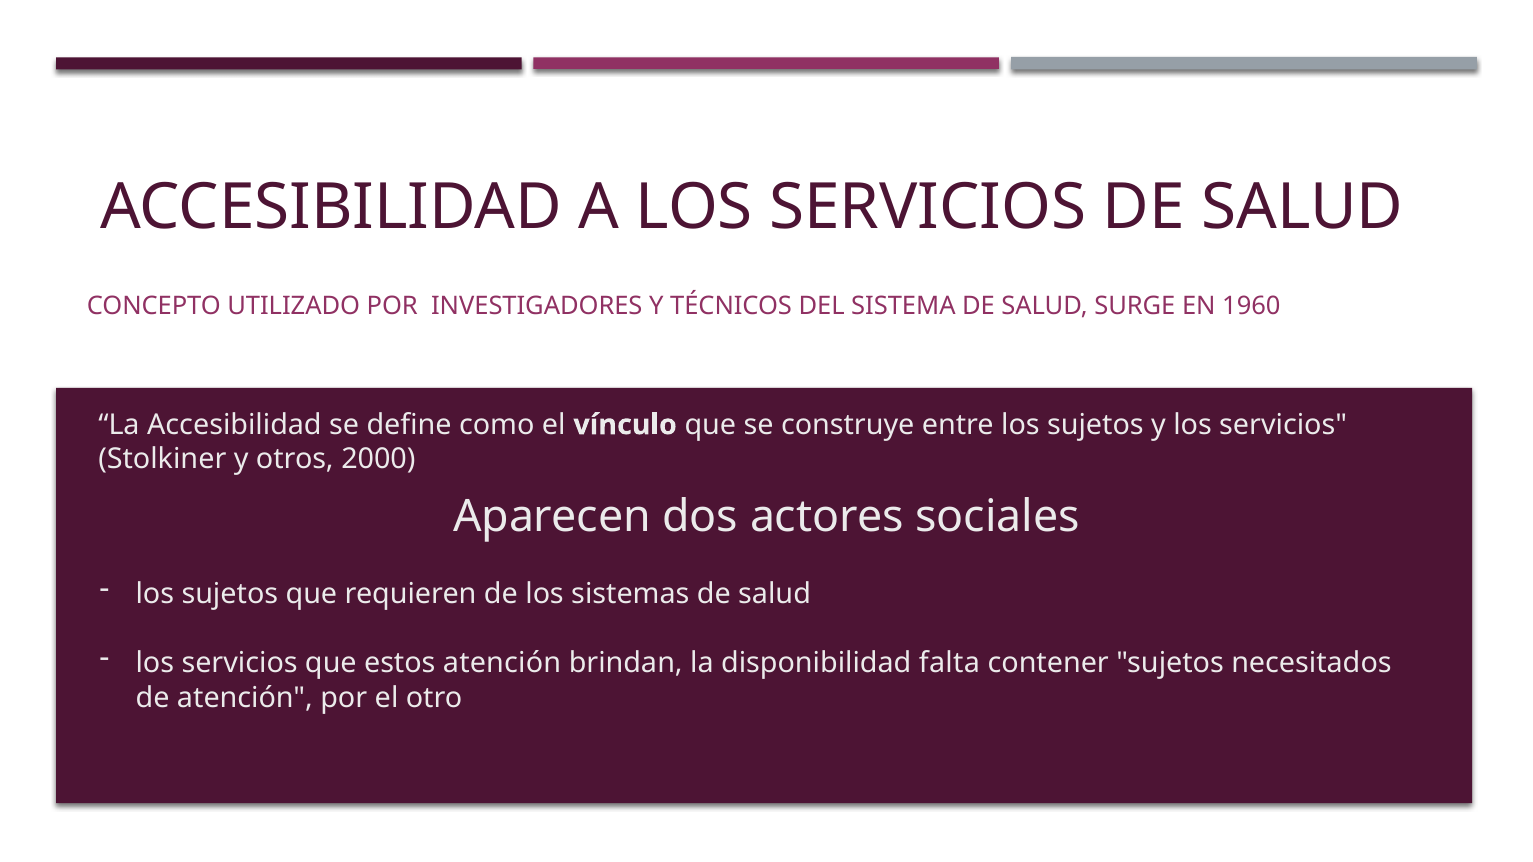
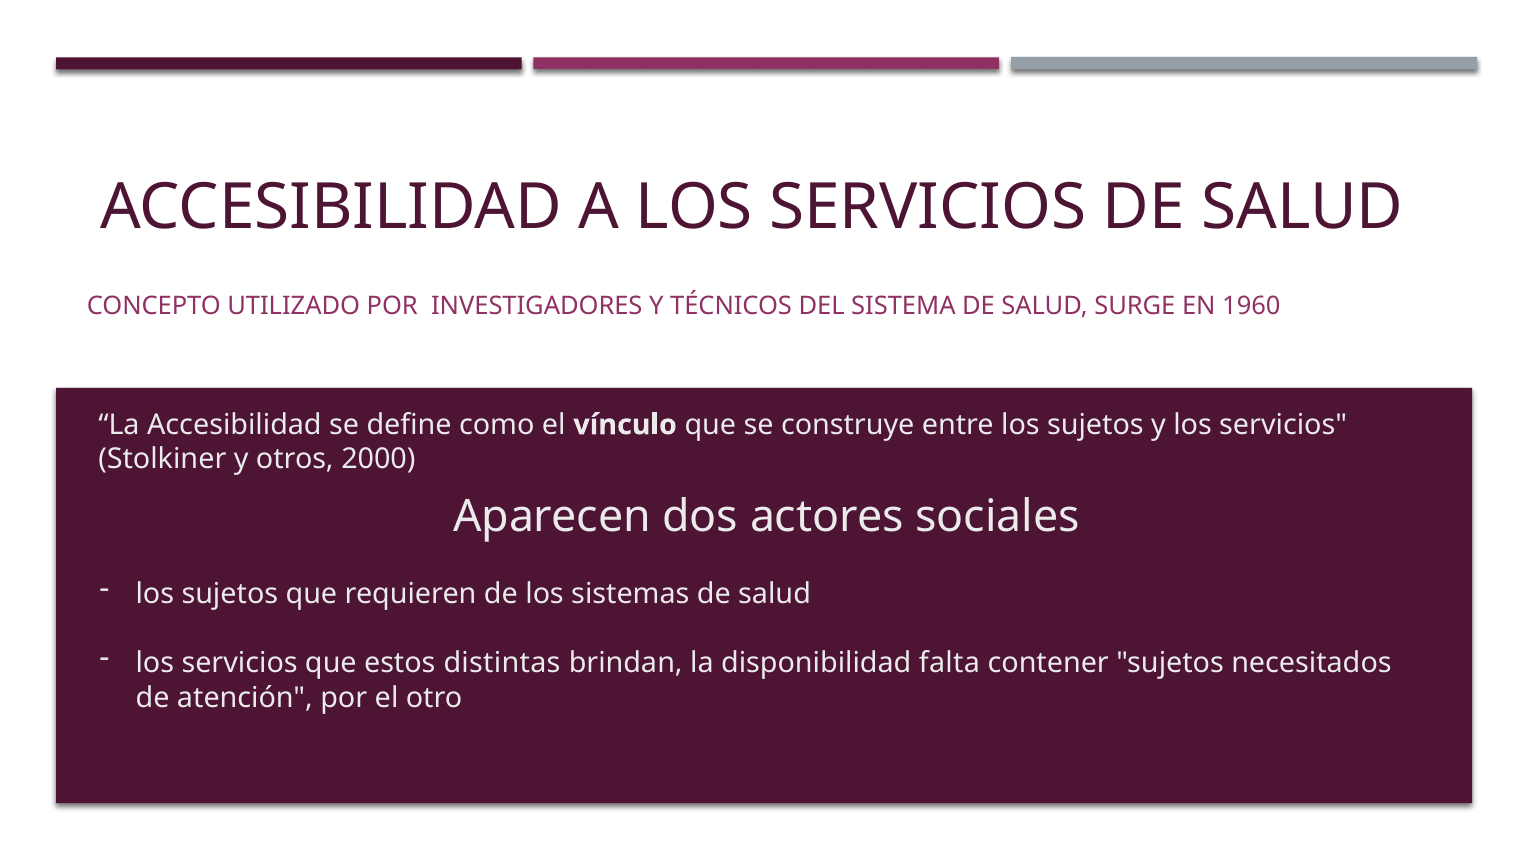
estos atención: atención -> distintas
